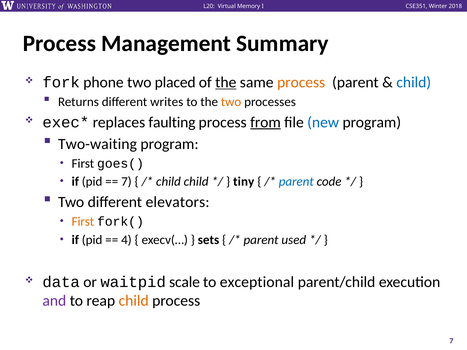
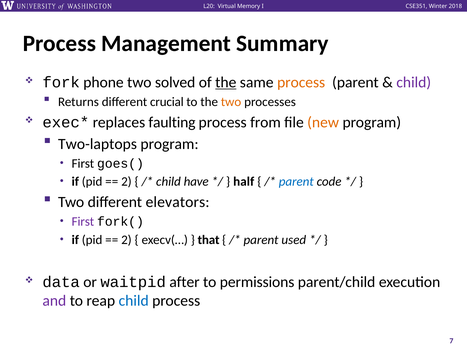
placed: placed -> solved
child at (414, 82) colour: blue -> purple
writes: writes -> crucial
from underline: present -> none
new colour: blue -> orange
Two-waiting: Two-waiting -> Two-laptops
7 at (126, 182): 7 -> 2
child child: child -> have
tiny: tiny -> half
First at (83, 222) colour: orange -> purple
4 at (126, 240): 4 -> 2
sets: sets -> that
scale: scale -> after
exceptional: exceptional -> permissions
child at (134, 301) colour: orange -> blue
